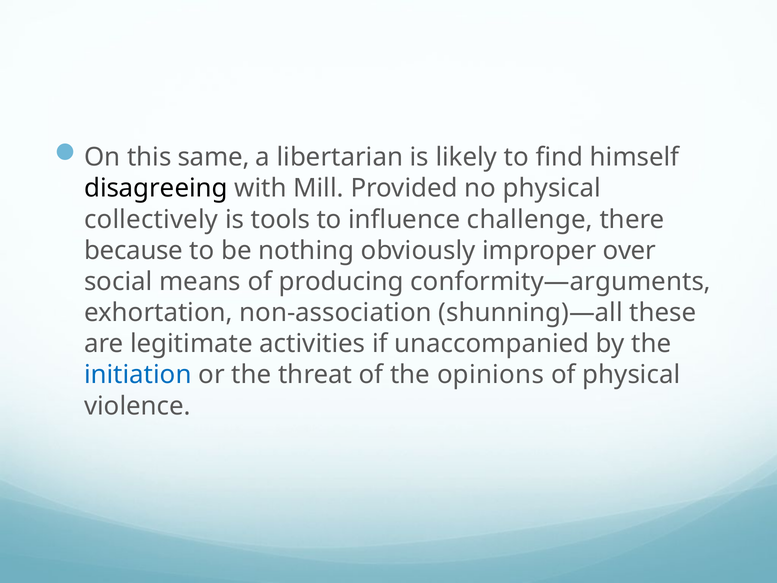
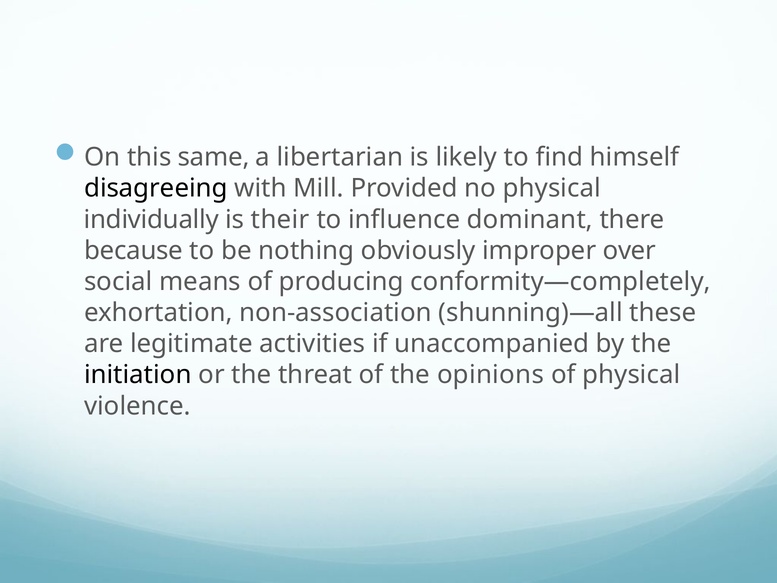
collectively: collectively -> individually
tools: tools -> their
challenge: challenge -> dominant
conformity—arguments: conformity—arguments -> conformity—completely
initiation colour: blue -> black
